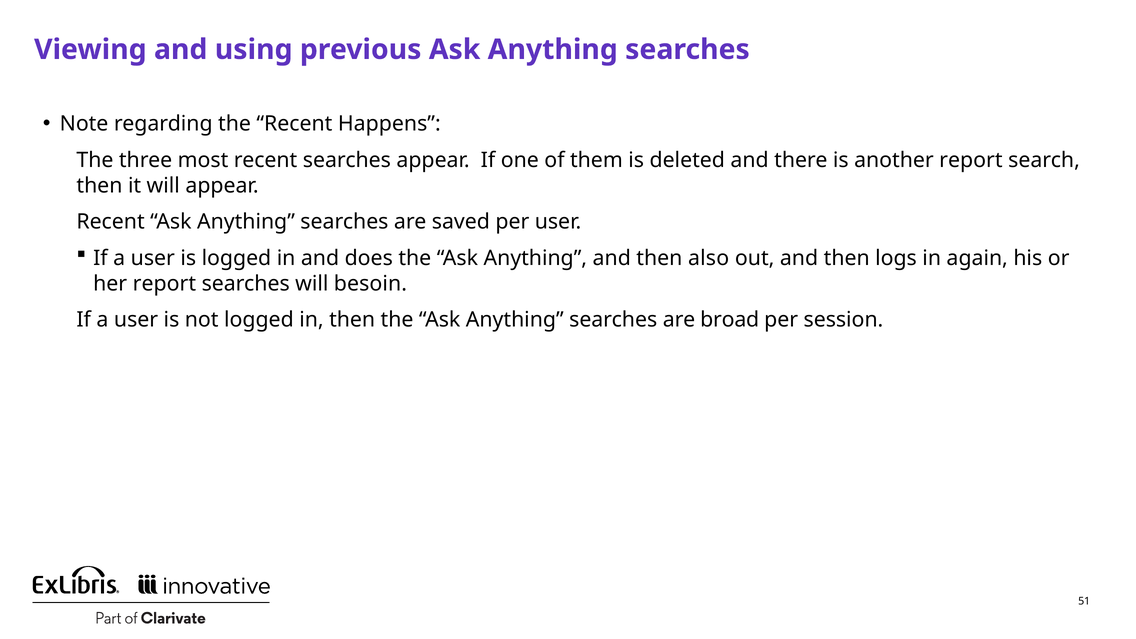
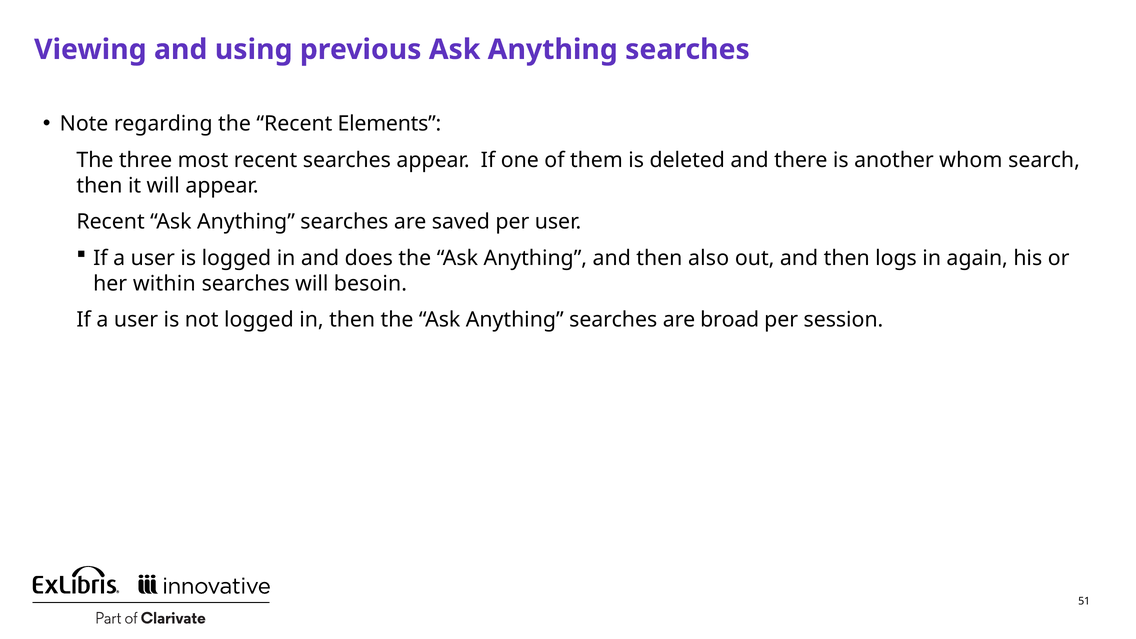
Happens: Happens -> Elements
another report: report -> whom
her report: report -> within
